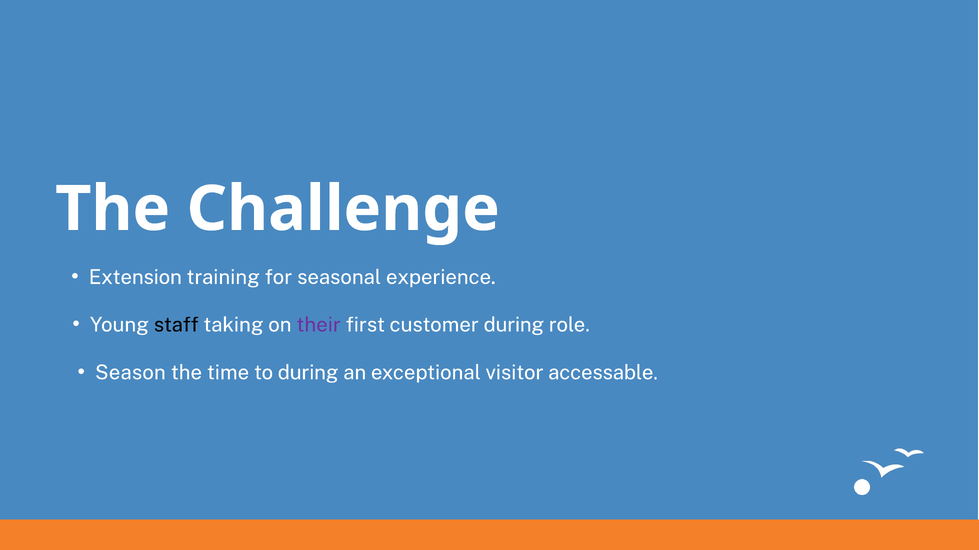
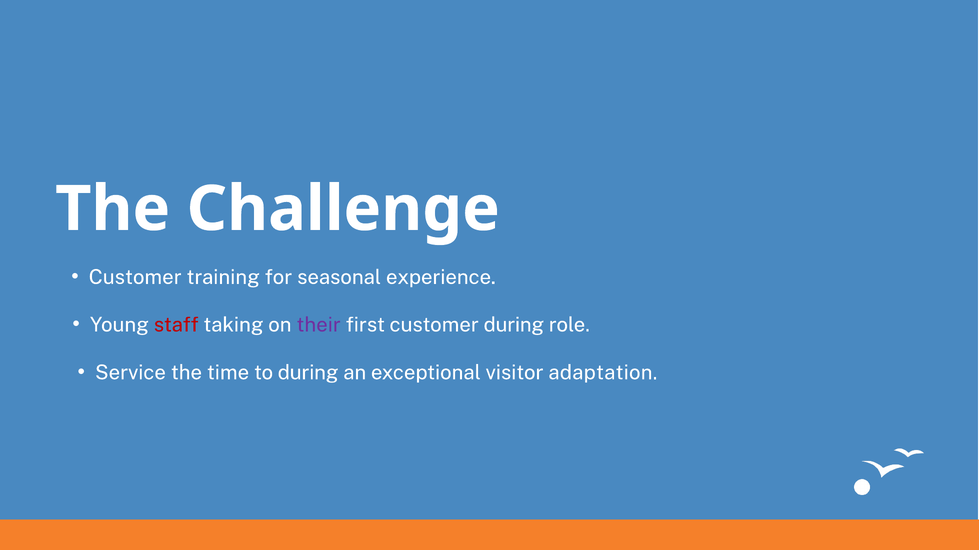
Extension at (135, 278): Extension -> Customer
staff colour: black -> red
Season: Season -> Service
accessable: accessable -> adaptation
